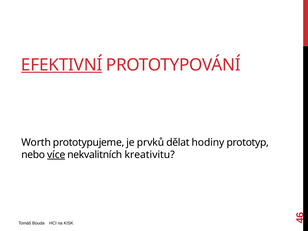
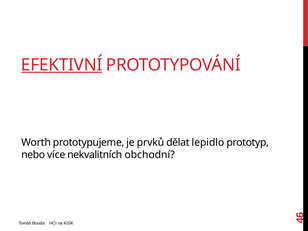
hodiny: hodiny -> lepidlo
více underline: present -> none
kreativitu: kreativitu -> obchodní
